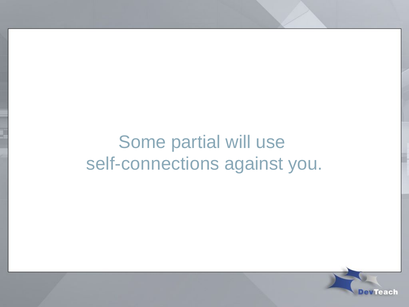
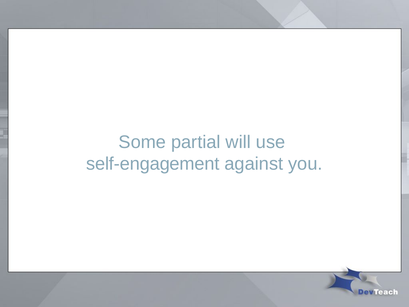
self-connections: self-connections -> self-engagement
